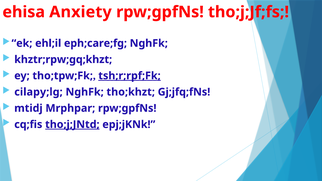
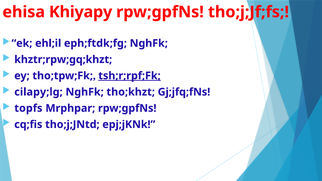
Anxiety: Anxiety -> Khiyapy
eph;care;fg: eph;care;fg -> eph;ftdk;fg
mtidj: mtidj -> topfs
tho;j;JNtd underline: present -> none
